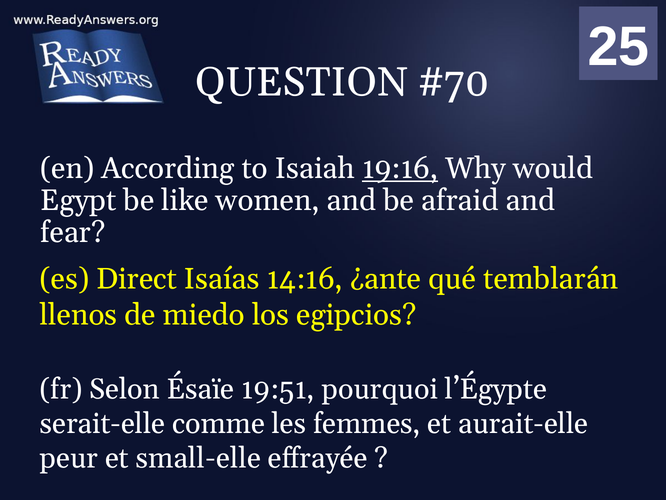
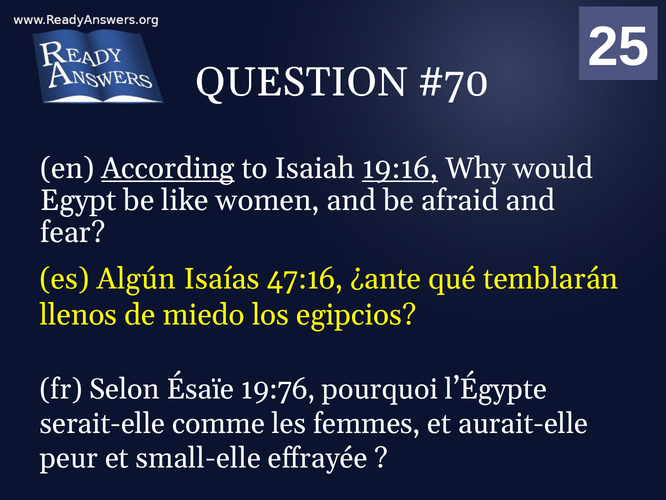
According underline: none -> present
Direct: Direct -> Algún
14:16: 14:16 -> 47:16
19:51: 19:51 -> 19:76
